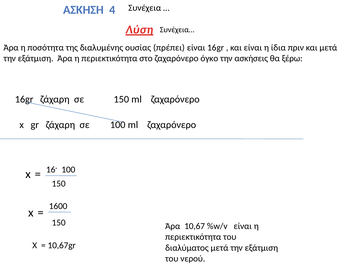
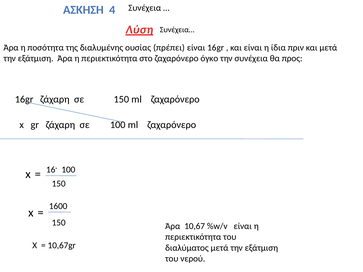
την ασκήσεις: ασκήσεις -> συνέχεια
ξέρω: ξέρω -> προς
